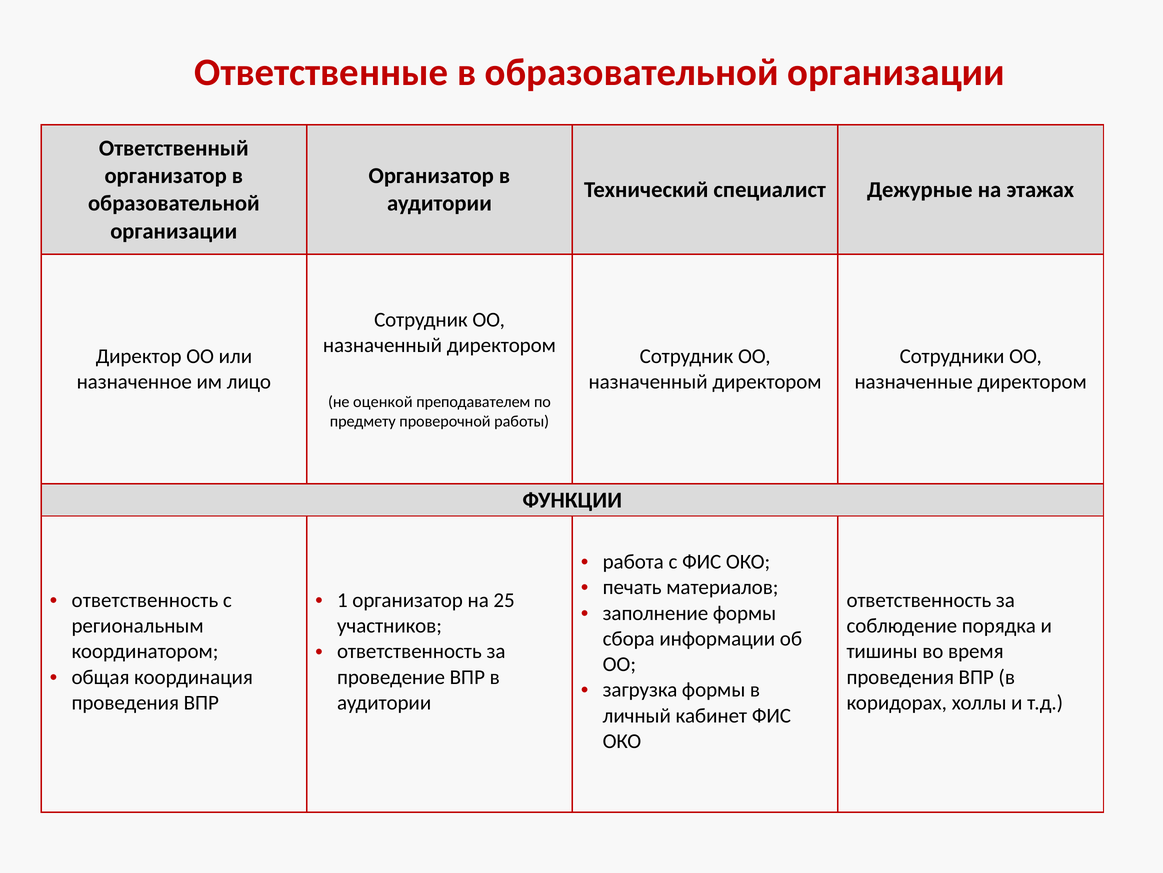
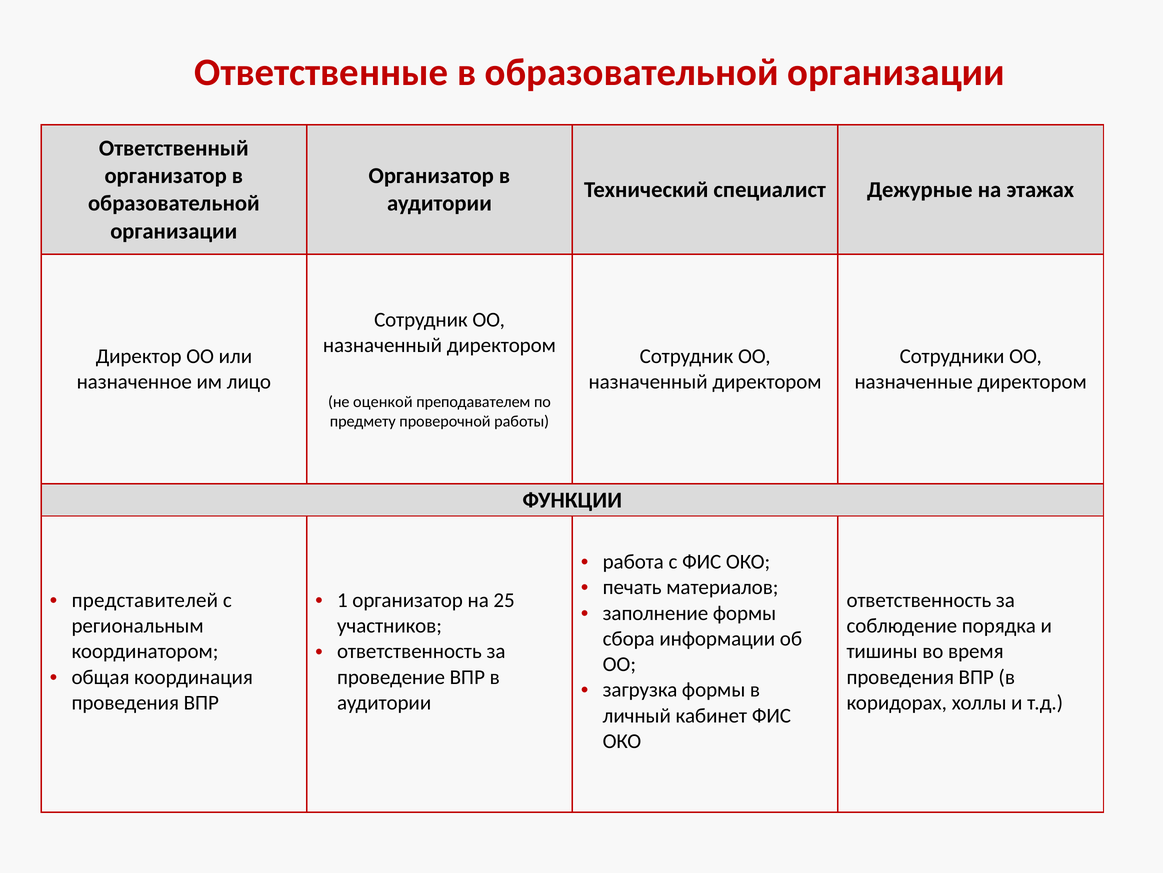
ответственность at (145, 600): ответственность -> представителей
